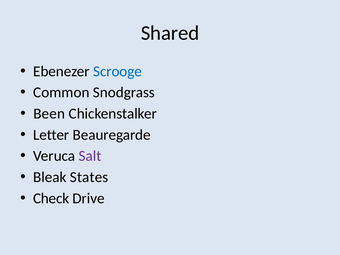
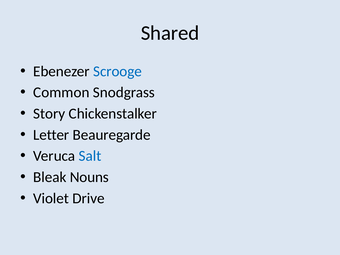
Been: Been -> Story
Salt colour: purple -> blue
States: States -> Nouns
Check: Check -> Violet
